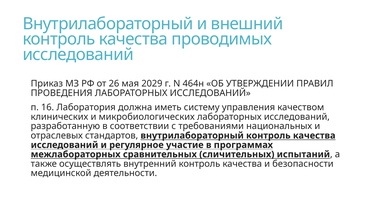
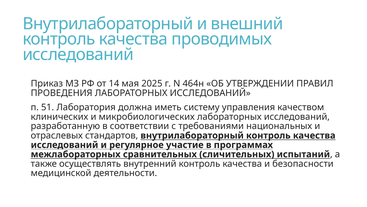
26: 26 -> 14
2029: 2029 -> 2025
16: 16 -> 51
